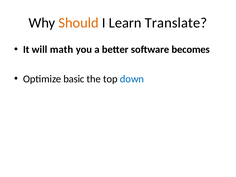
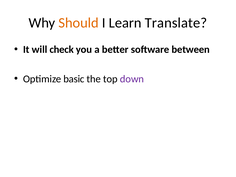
math: math -> check
becomes: becomes -> between
down colour: blue -> purple
